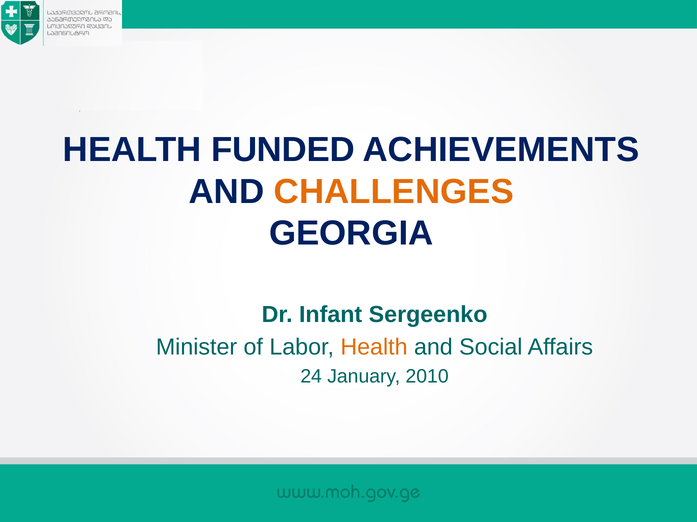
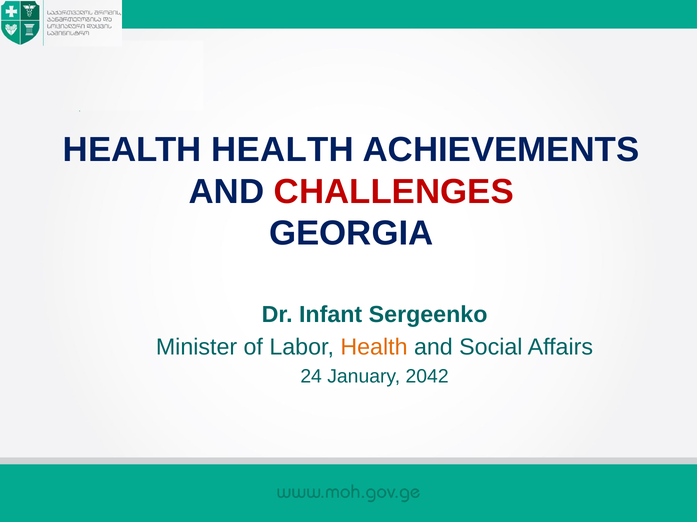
HEALTH FUNDED: FUNDED -> HEALTH
CHALLENGES colour: orange -> red
2010: 2010 -> 2042
